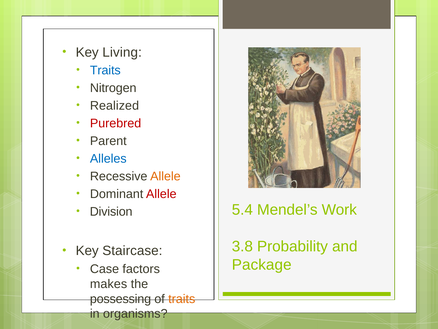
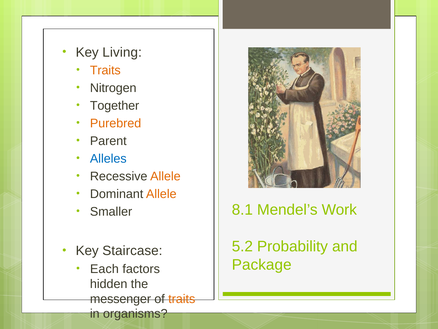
Traits at (105, 70) colour: blue -> orange
Realized: Realized -> Together
Purebred colour: red -> orange
Allele at (161, 194) colour: red -> orange
5.4: 5.4 -> 8.1
Division: Division -> Smaller
3.8: 3.8 -> 5.2
Case: Case -> Each
makes: makes -> hidden
possessing: possessing -> messenger
